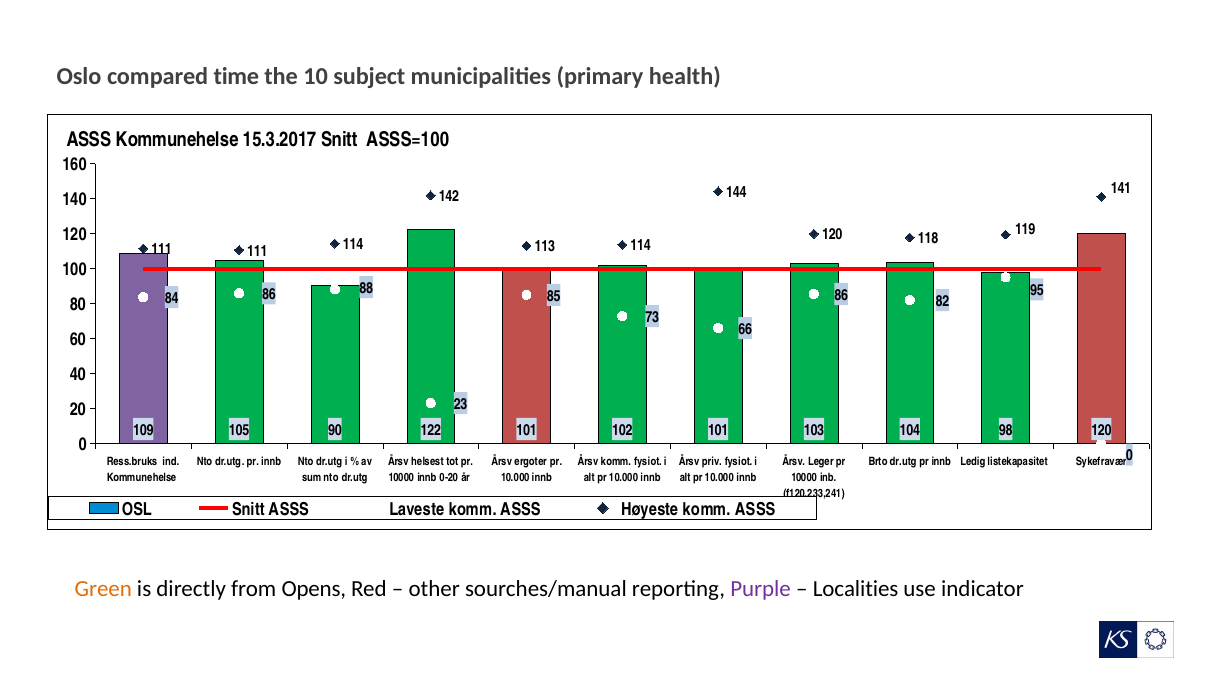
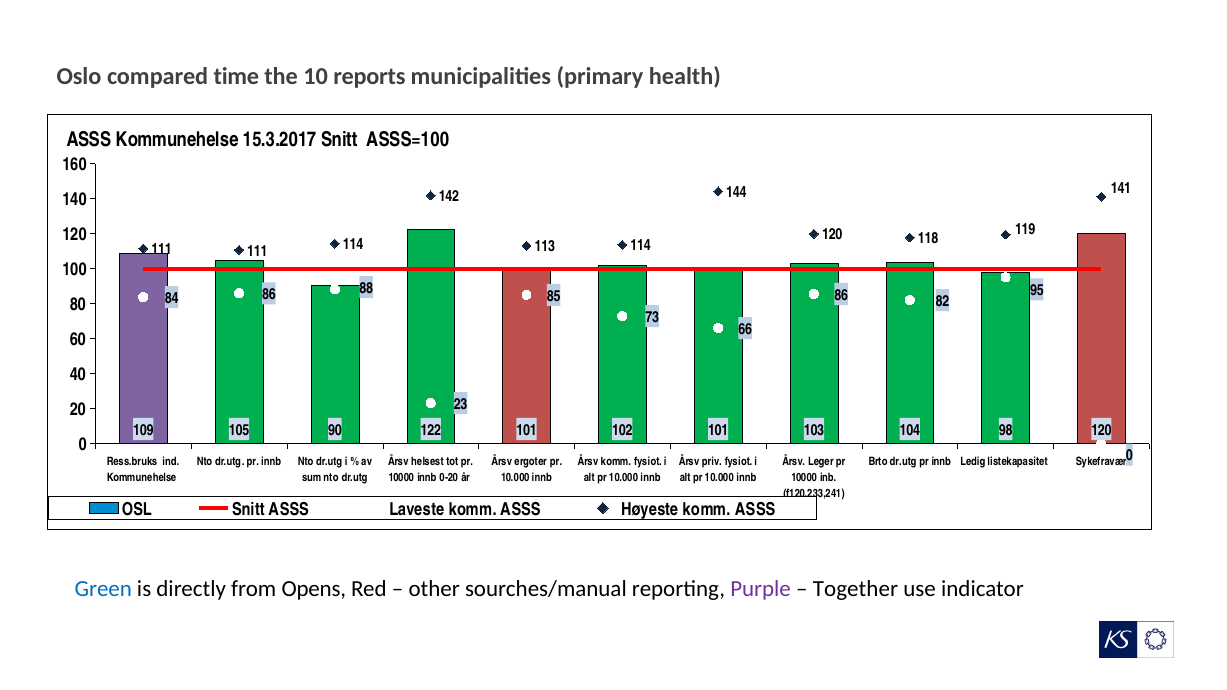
subject: subject -> reports
Green colour: orange -> blue
Localities: Localities -> Together
